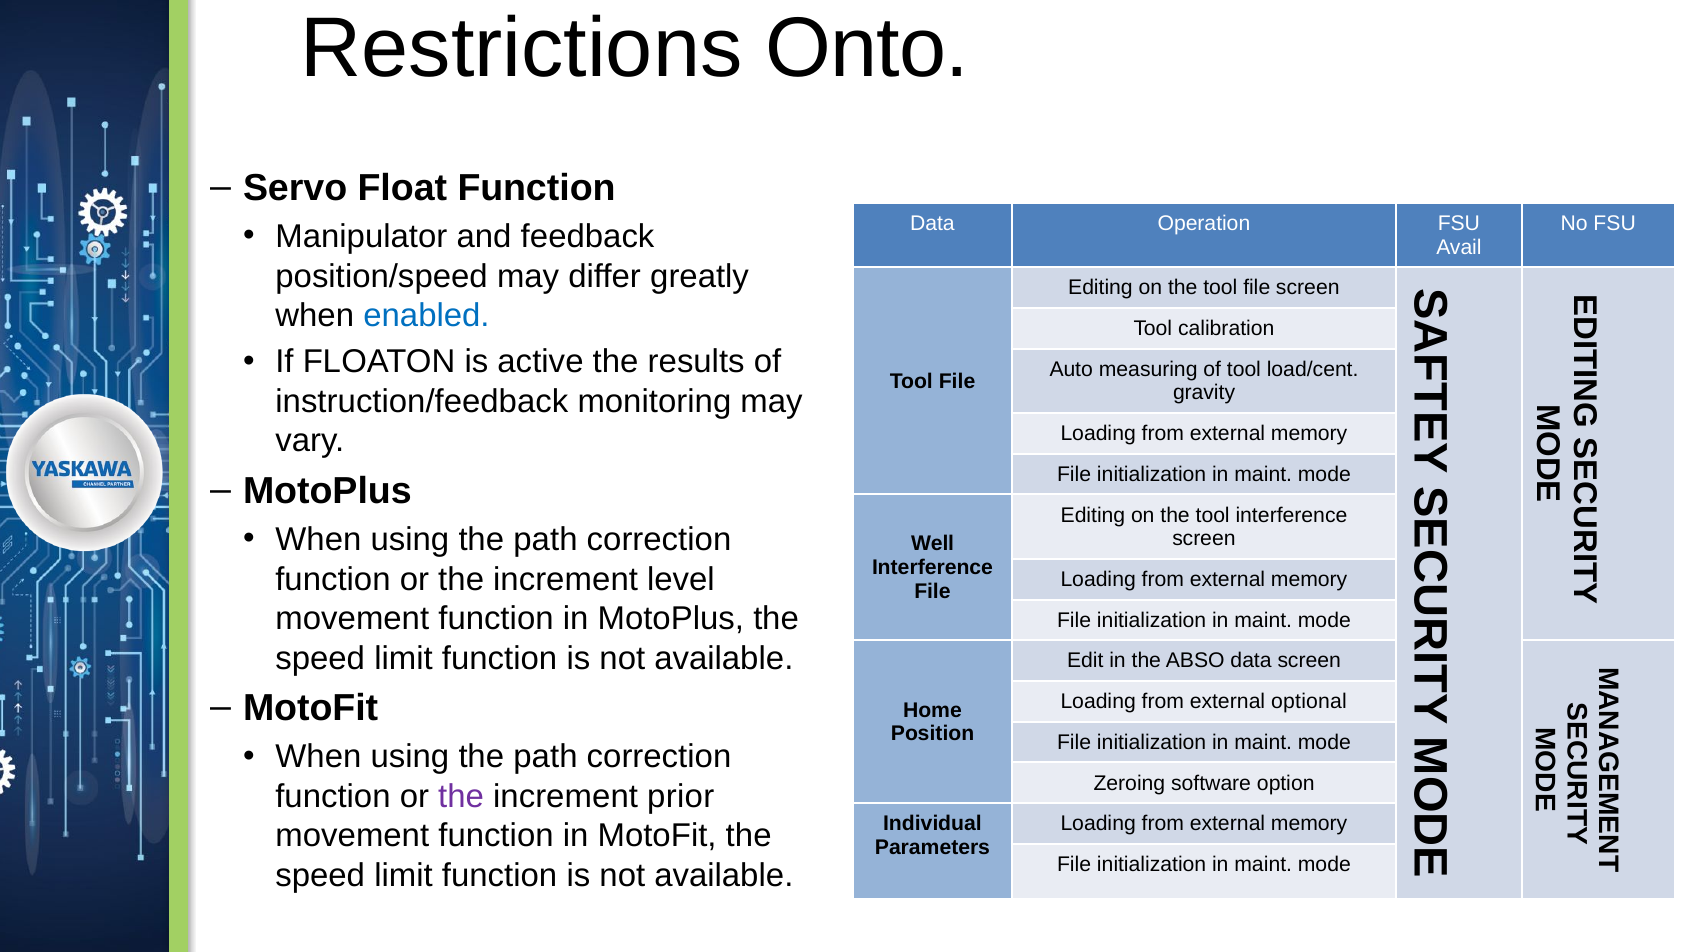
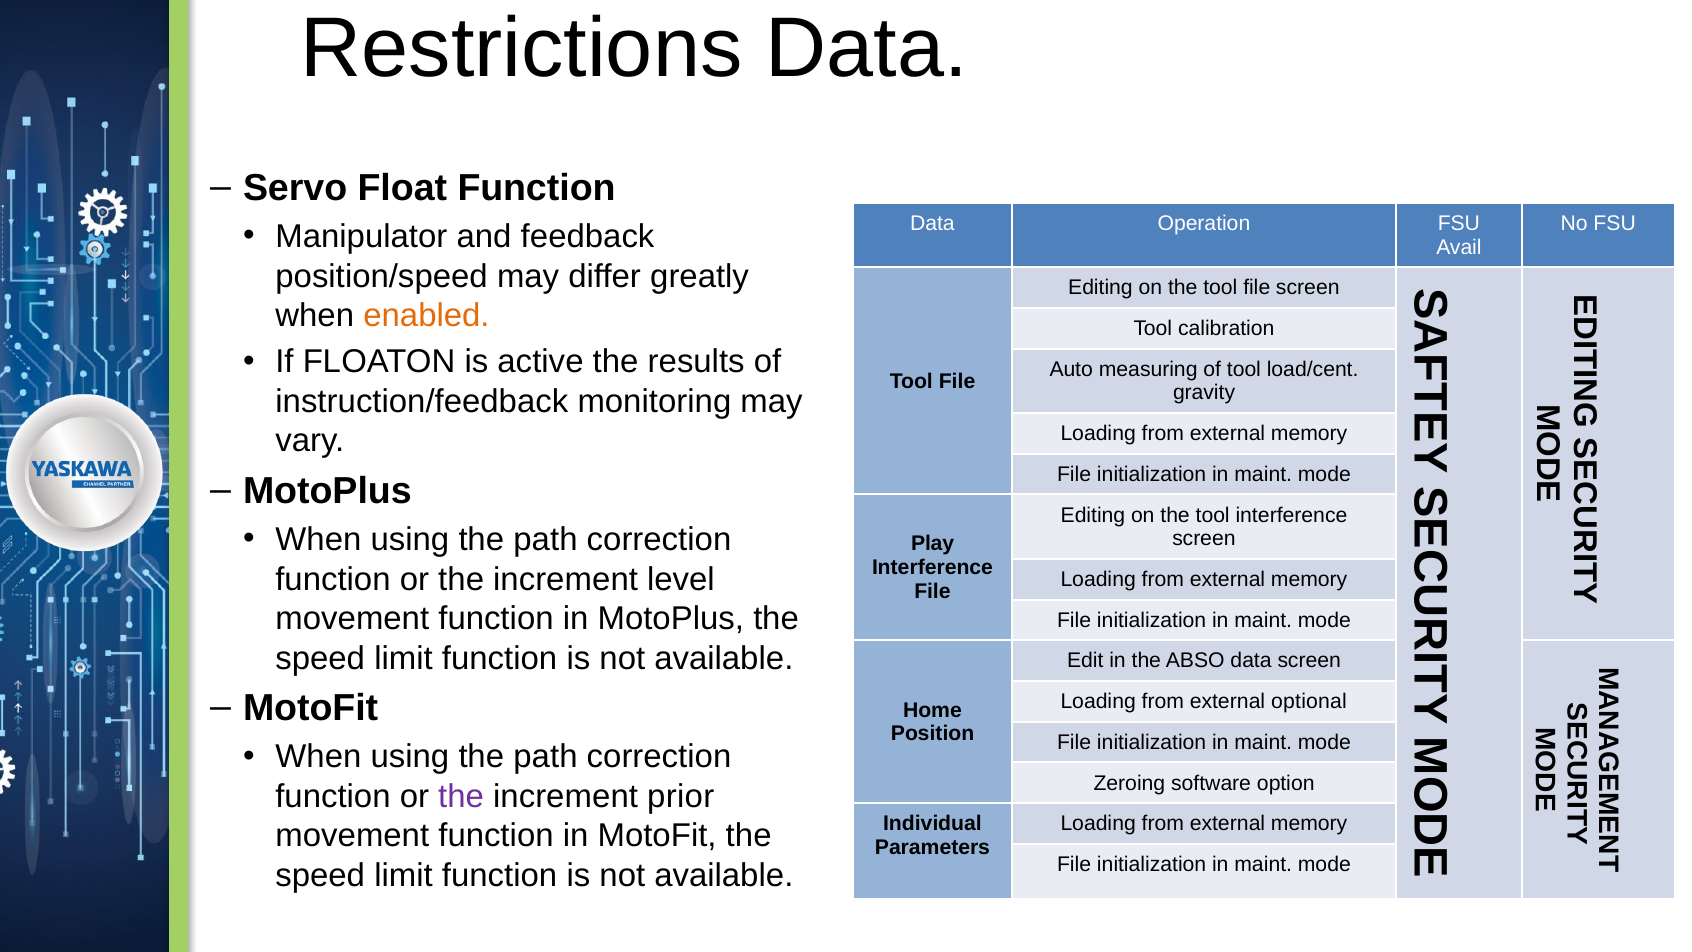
Restrictions Onto: Onto -> Data
enabled colour: blue -> orange
Well: Well -> Play
